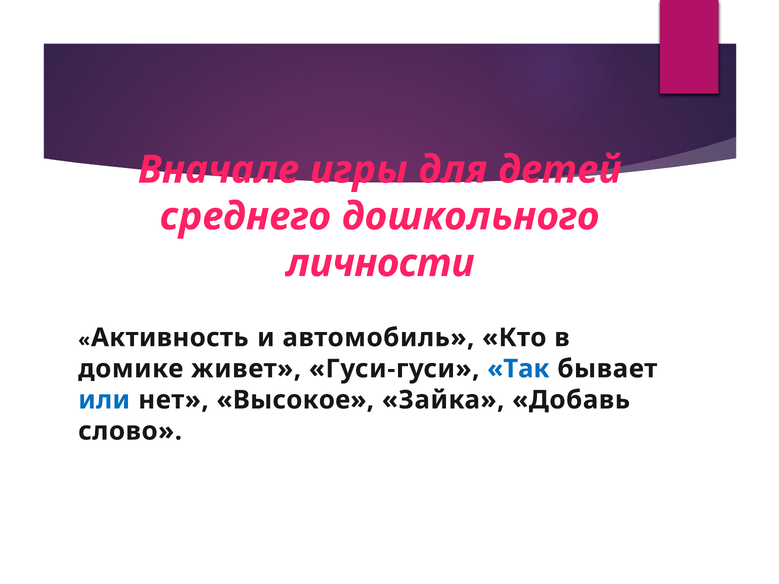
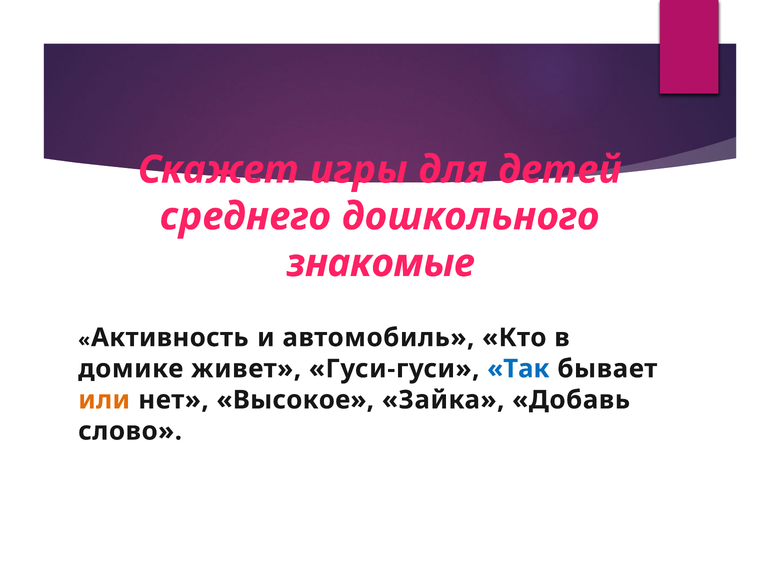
Вначале: Вначале -> Скажет
личности: личности -> знакомые
или colour: blue -> orange
